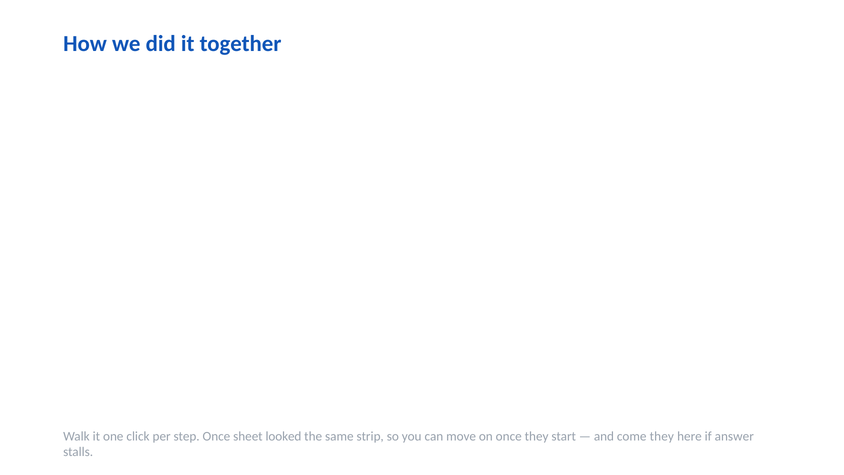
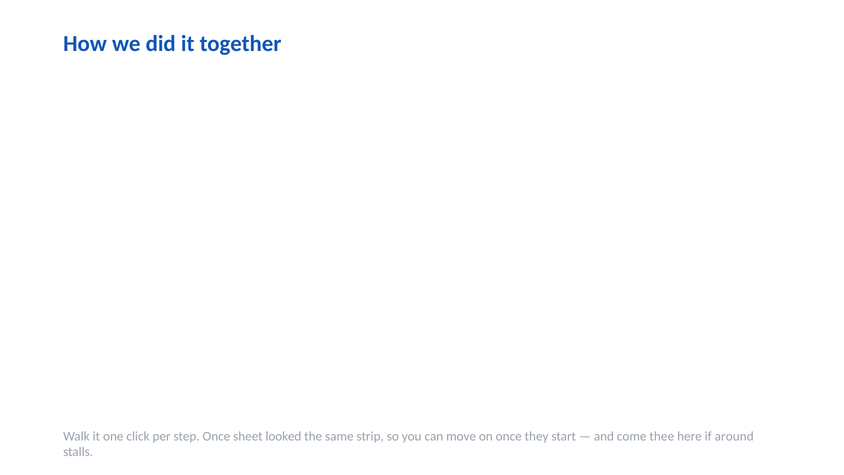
come they: they -> thee
answer: answer -> around
